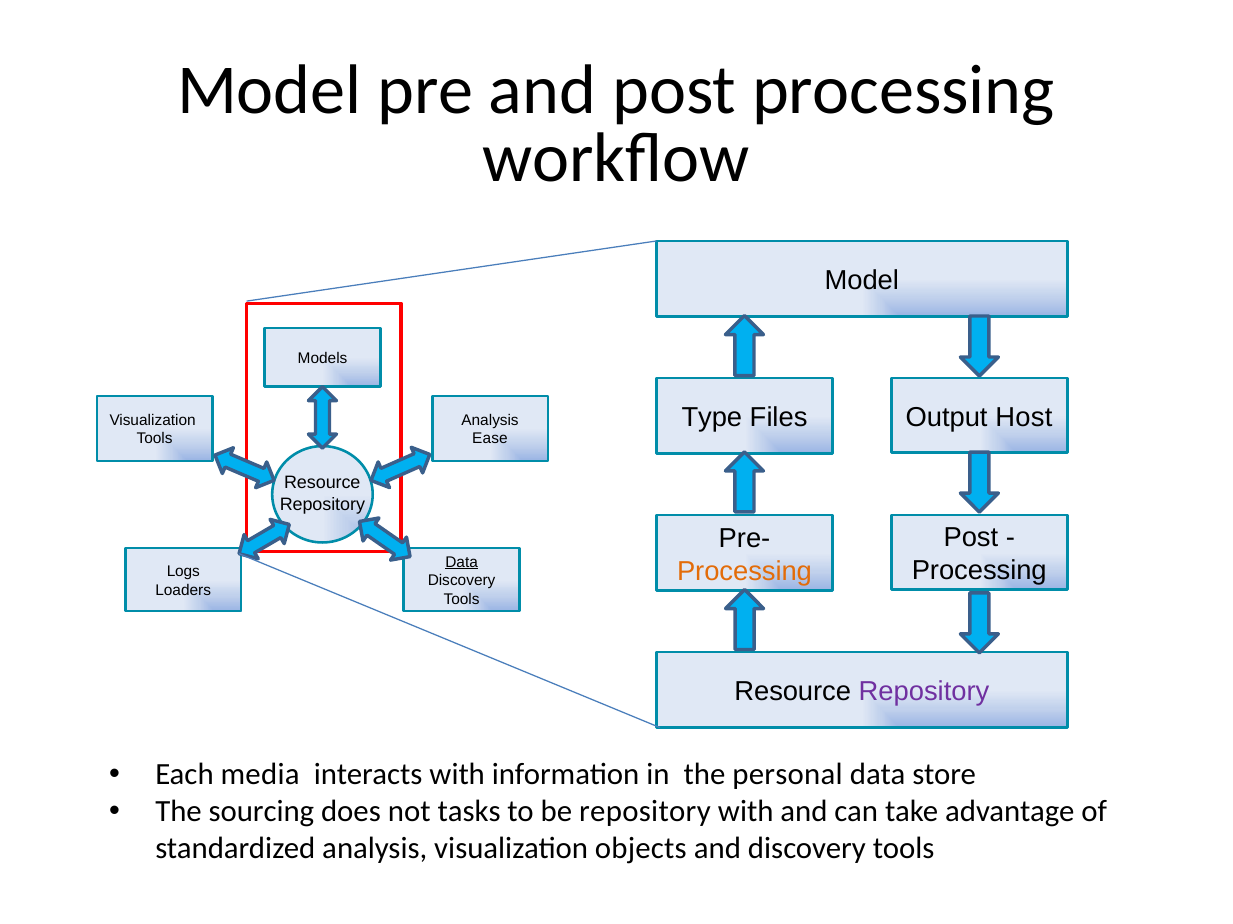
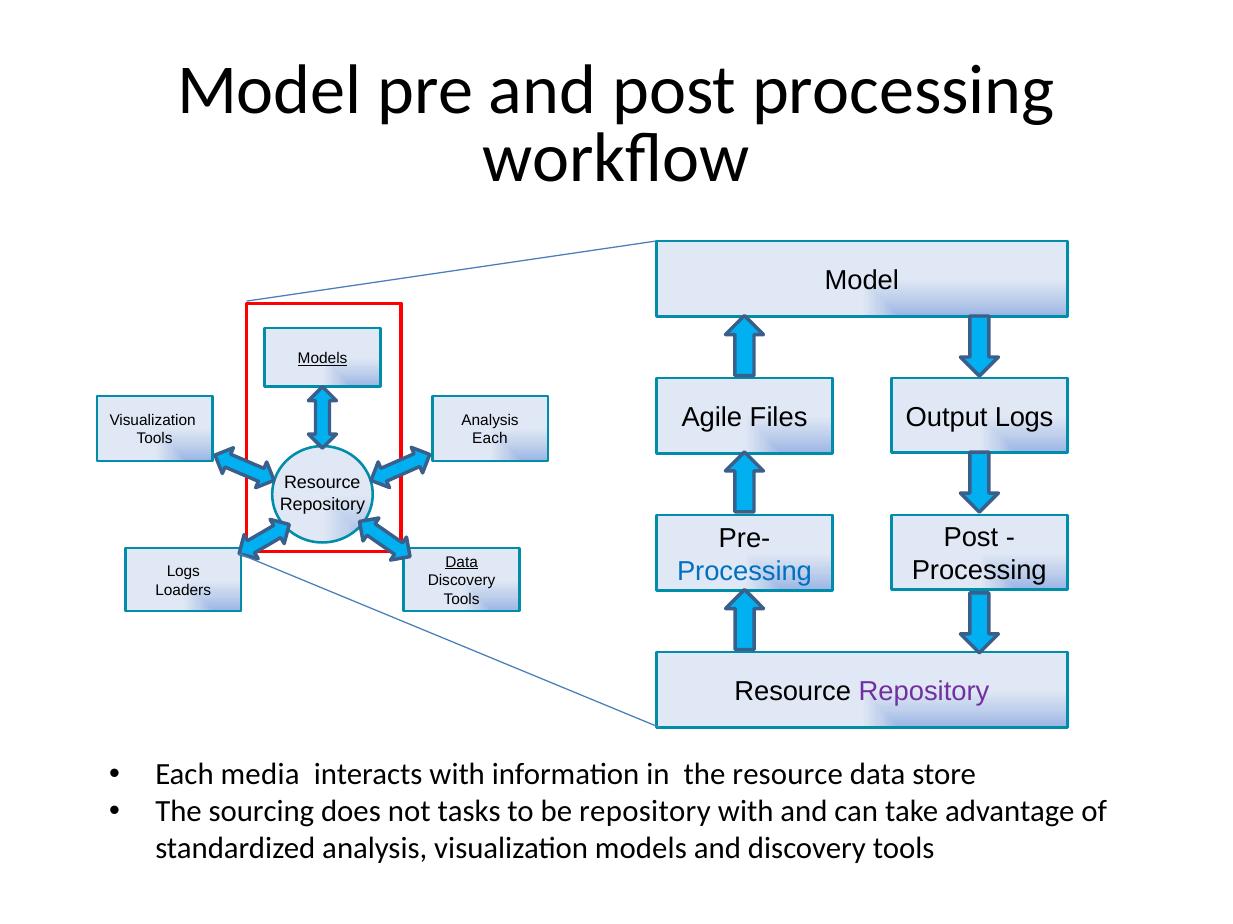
Models at (323, 359) underline: none -> present
Type: Type -> Agile
Output Host: Host -> Logs
Ease at (490, 439): Ease -> Each
Processing at (744, 572) colour: orange -> blue
the personal: personal -> resource
visualization objects: objects -> models
